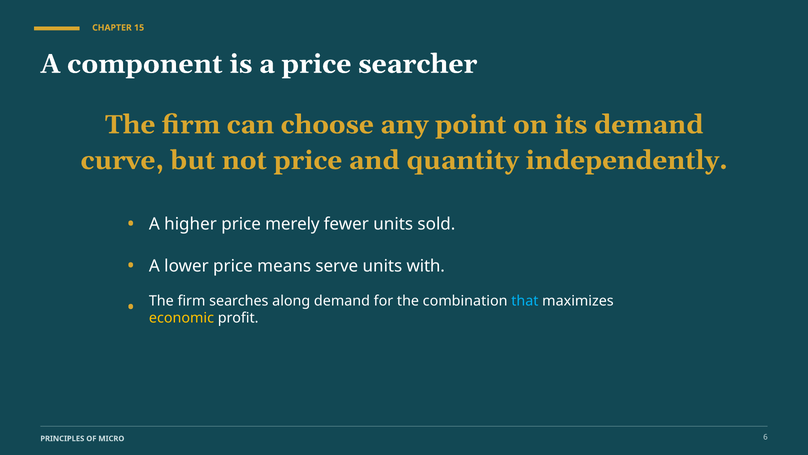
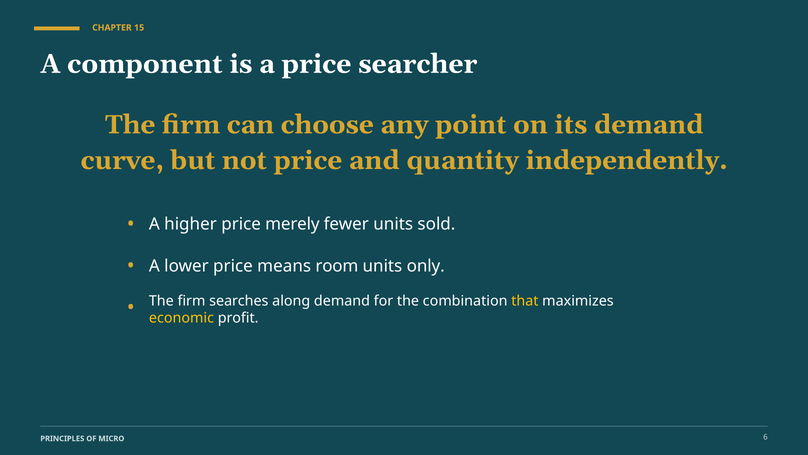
serve: serve -> room
with: with -> only
that colour: light blue -> yellow
